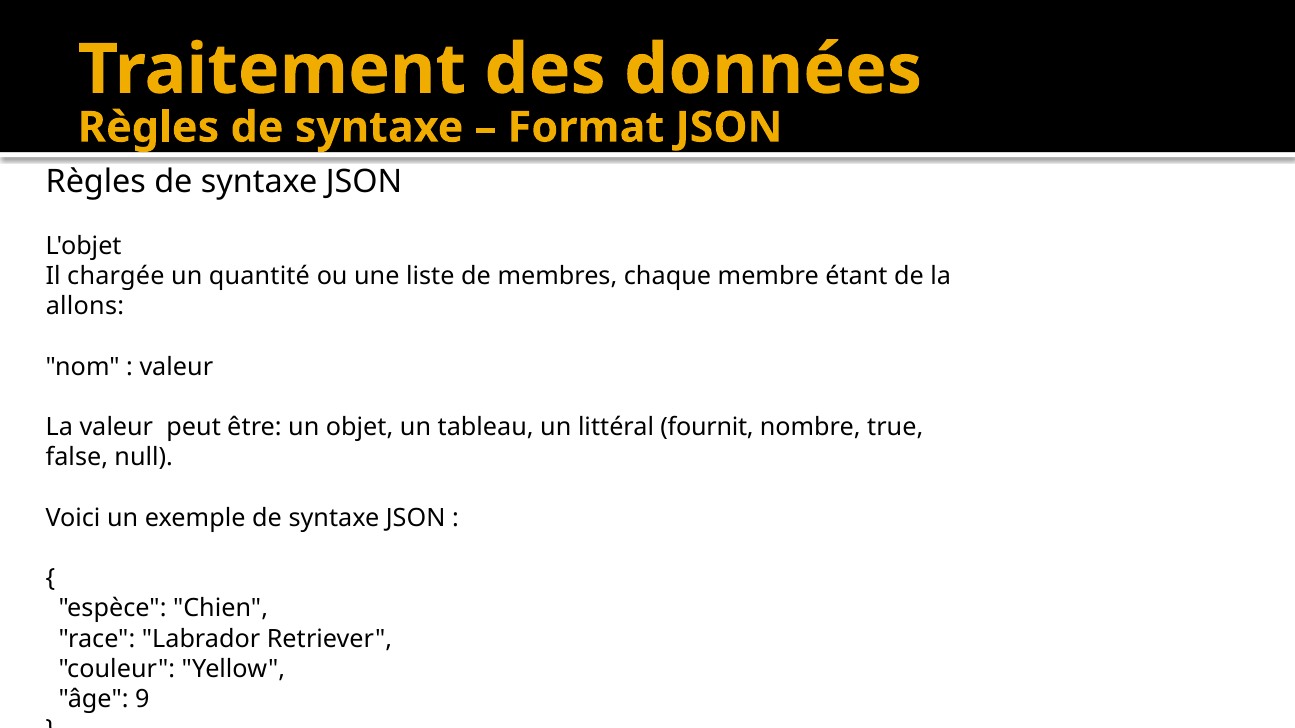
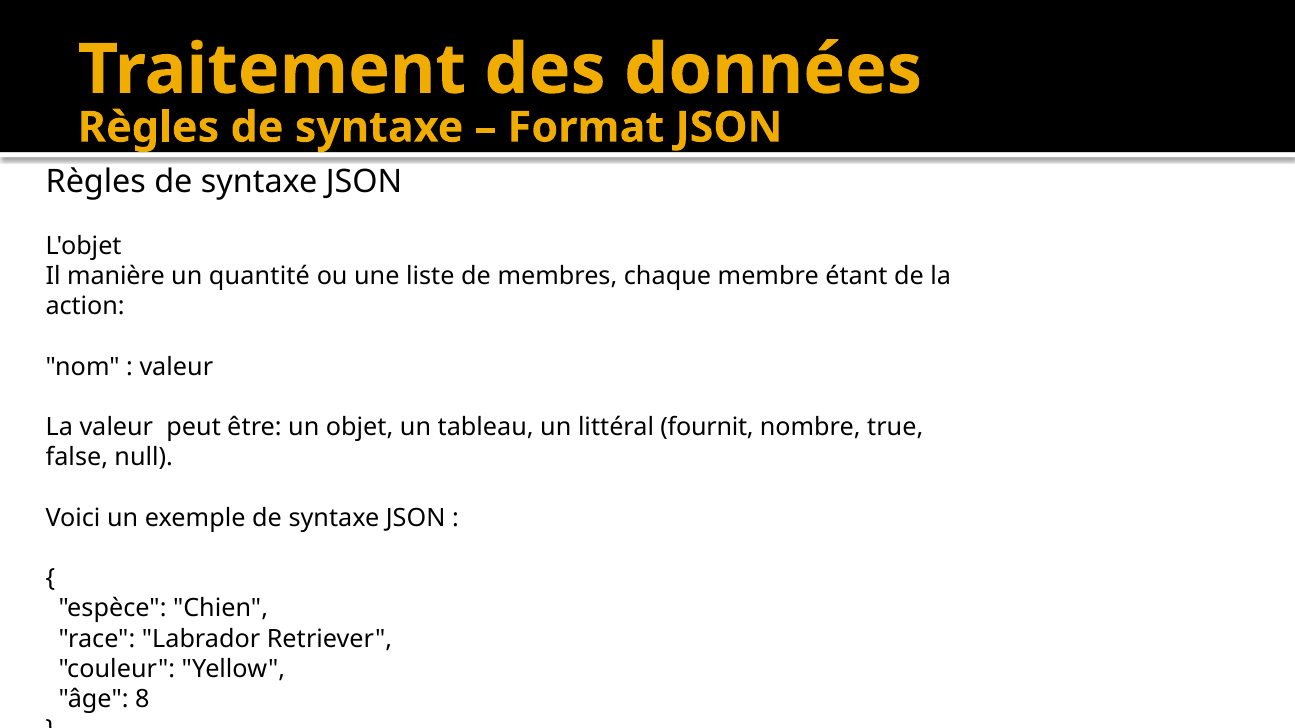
chargée: chargée -> manière
allons: allons -> action
9: 9 -> 8
